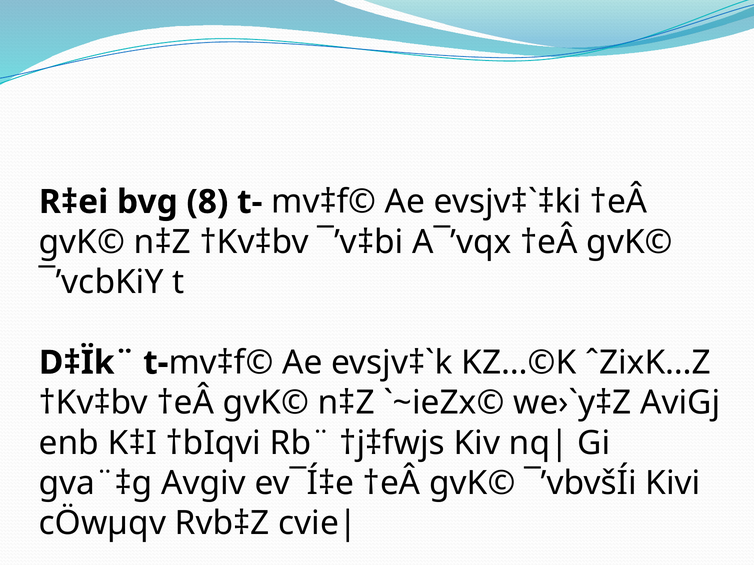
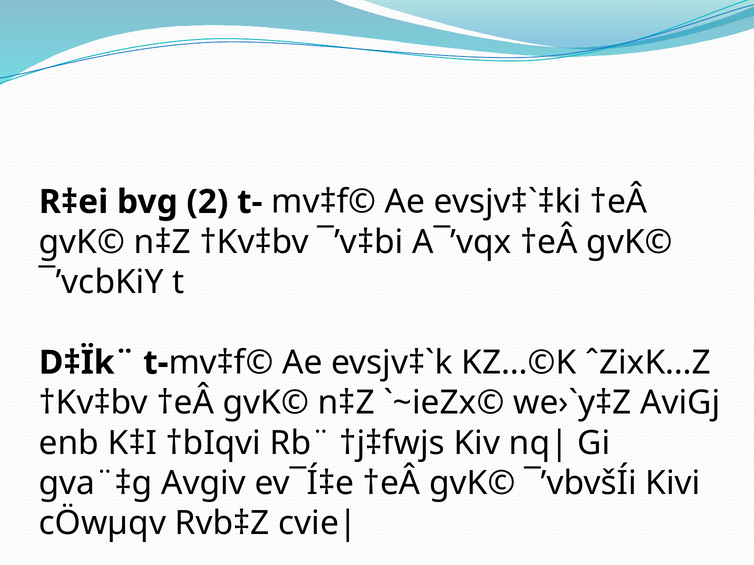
8: 8 -> 2
